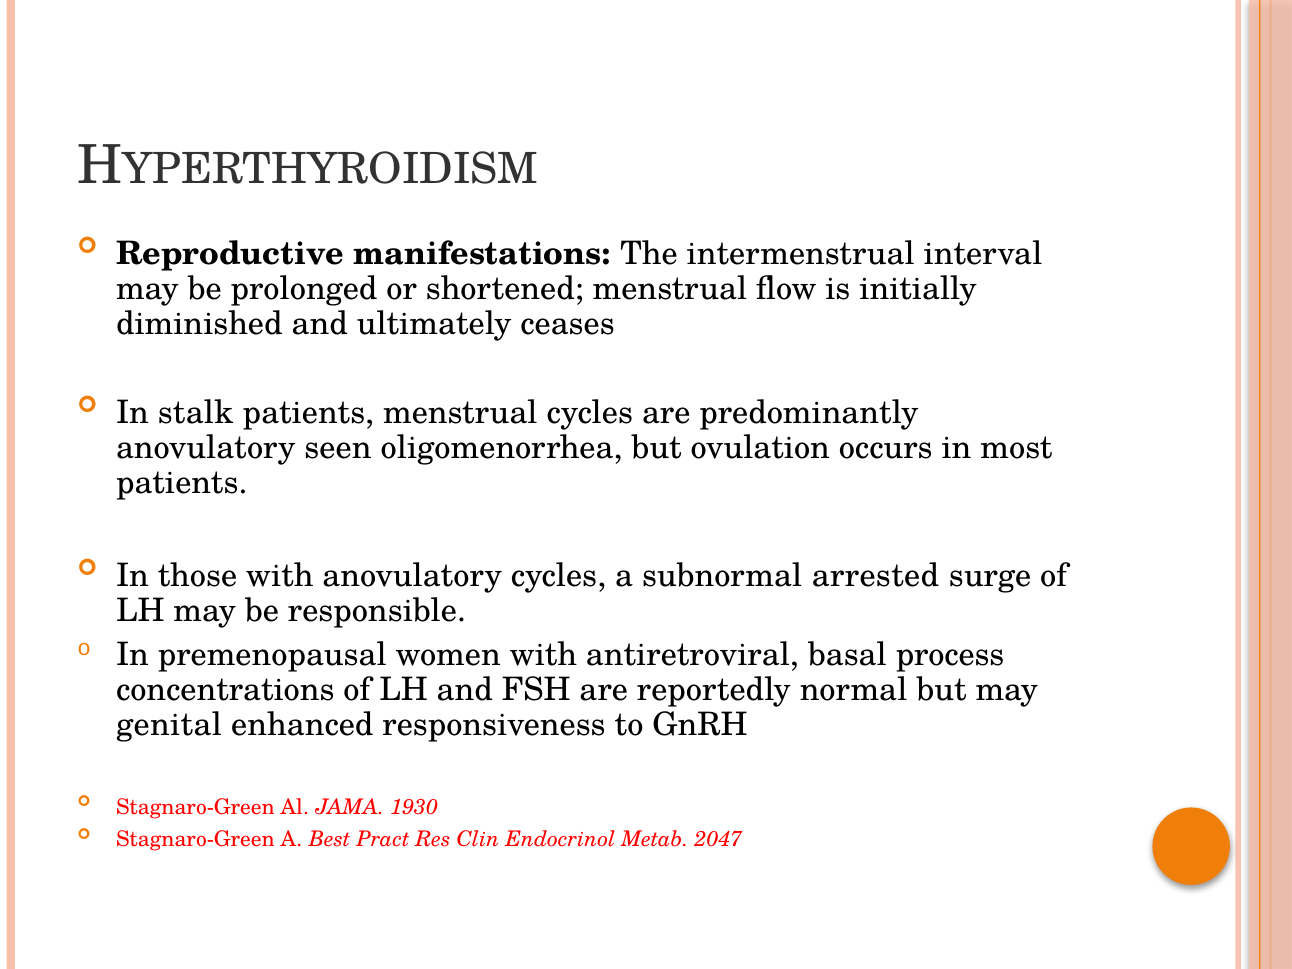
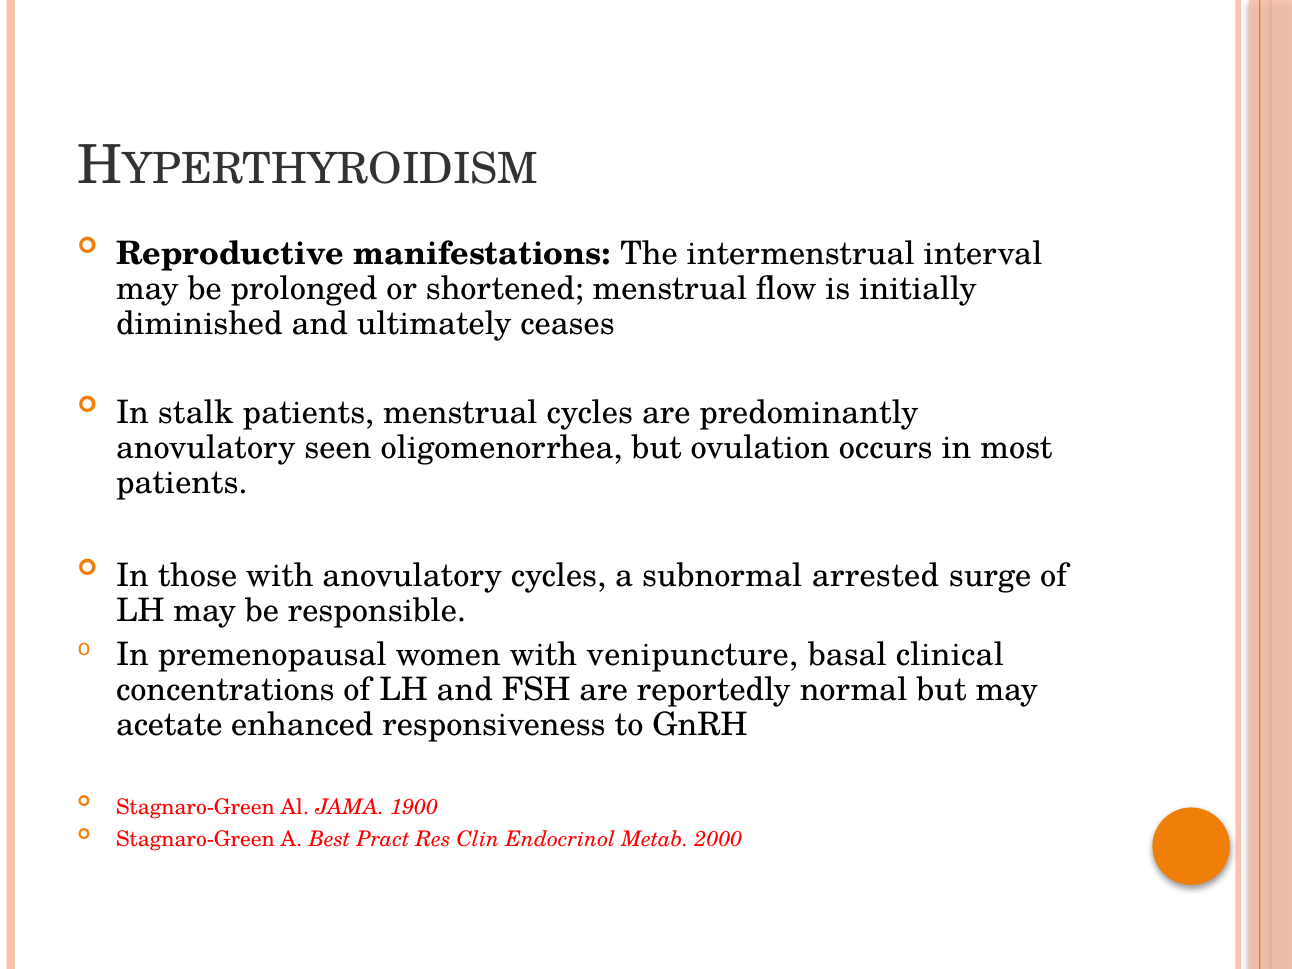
antiretroviral: antiretroviral -> venipuncture
process: process -> clinical
genital: genital -> acetate
1930: 1930 -> 1900
2047: 2047 -> 2000
